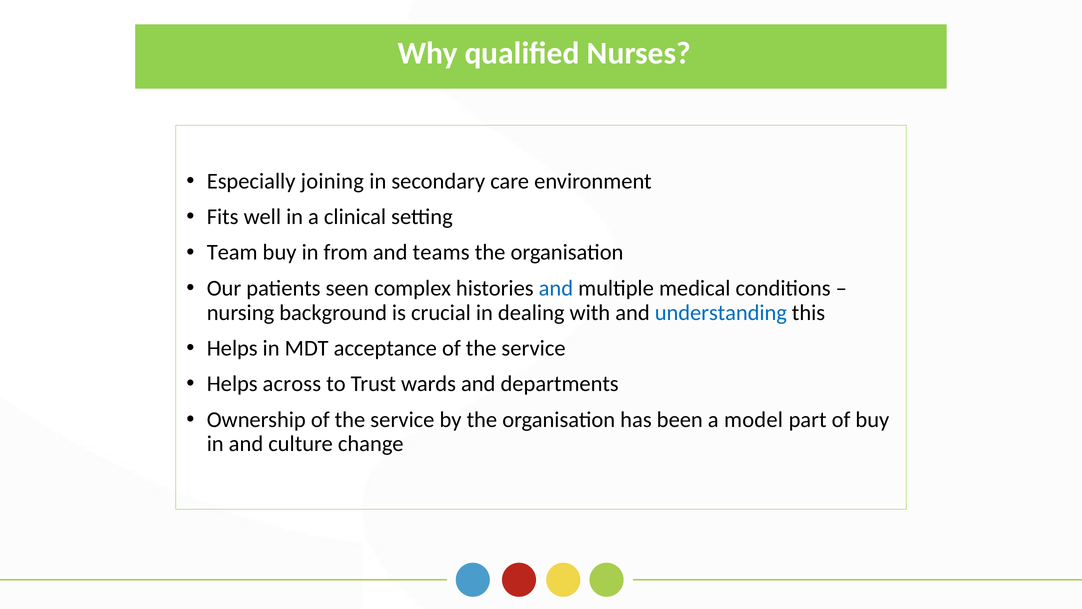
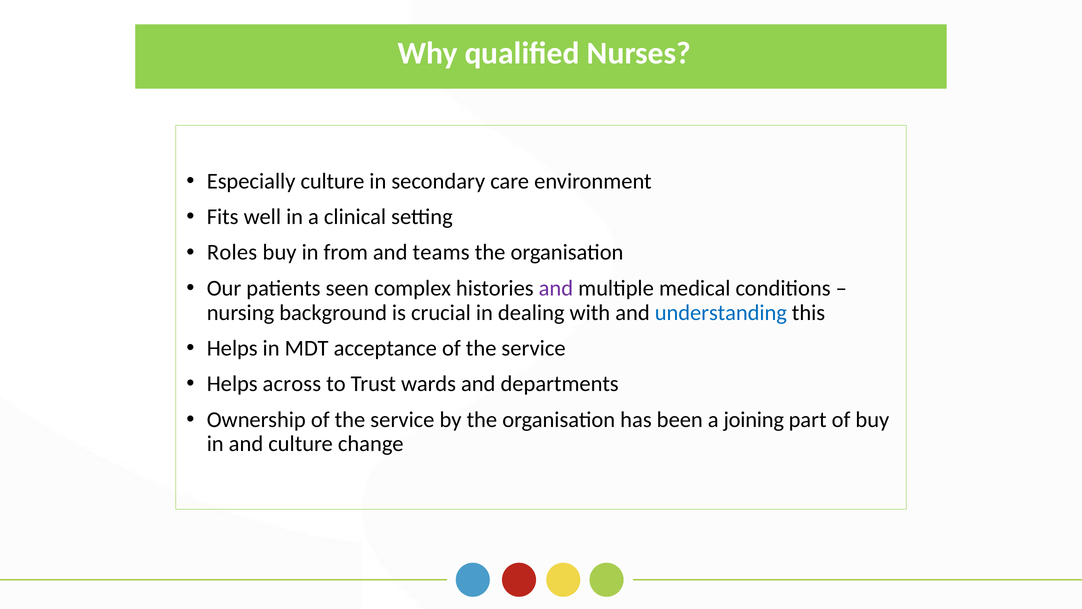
Especially joining: joining -> culture
Team: Team -> Roles
and at (556, 288) colour: blue -> purple
model: model -> joining
